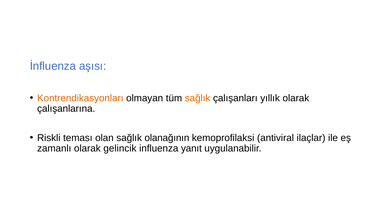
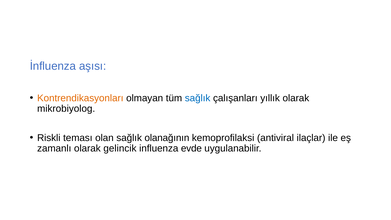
sağlık at (198, 98) colour: orange -> blue
çalışanlarına: çalışanlarına -> mikrobiyolog
yanıt: yanıt -> evde
